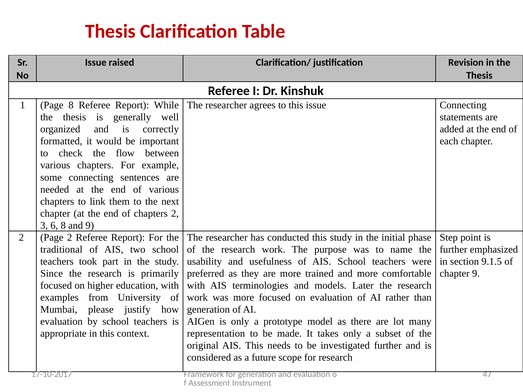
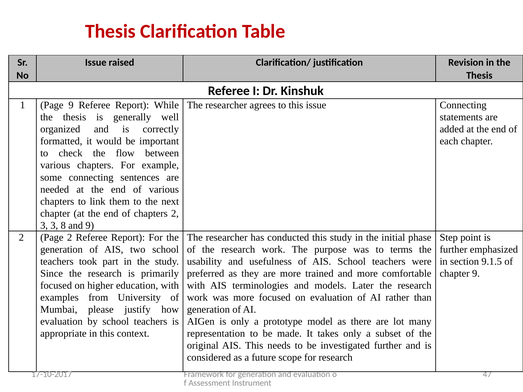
Page 8: 8 -> 9
3 6: 6 -> 3
traditional at (61, 250): traditional -> generation
name: name -> terms
